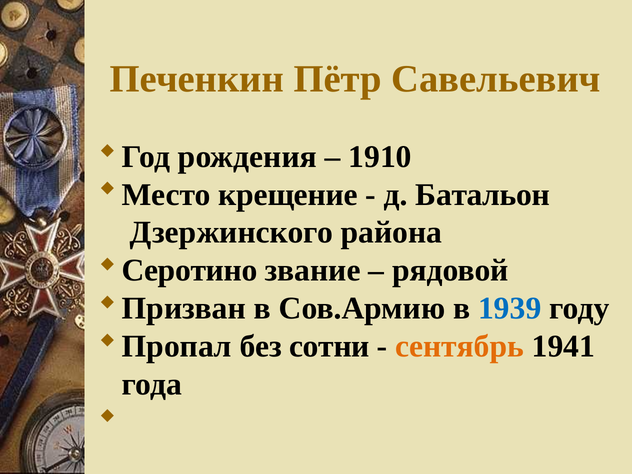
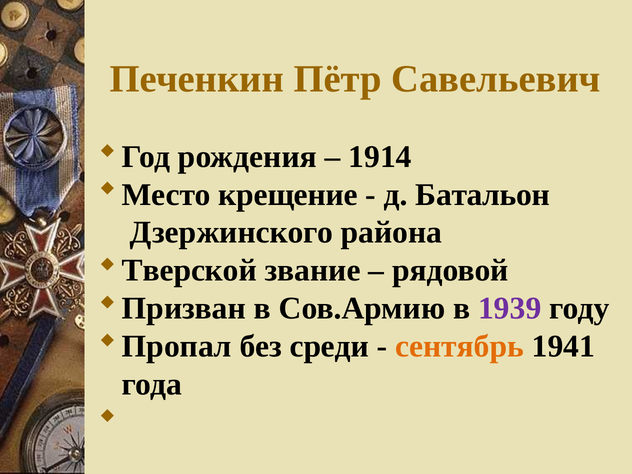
1910: 1910 -> 1914
Серотино: Серотино -> Тверской
1939 colour: blue -> purple
сотни: сотни -> среди
